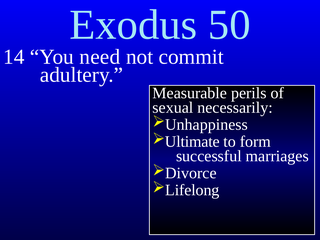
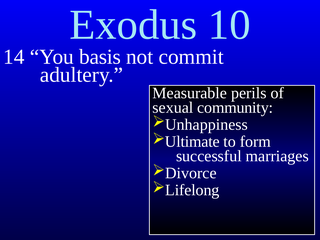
50: 50 -> 10
need: need -> basis
necessarily: necessarily -> community
